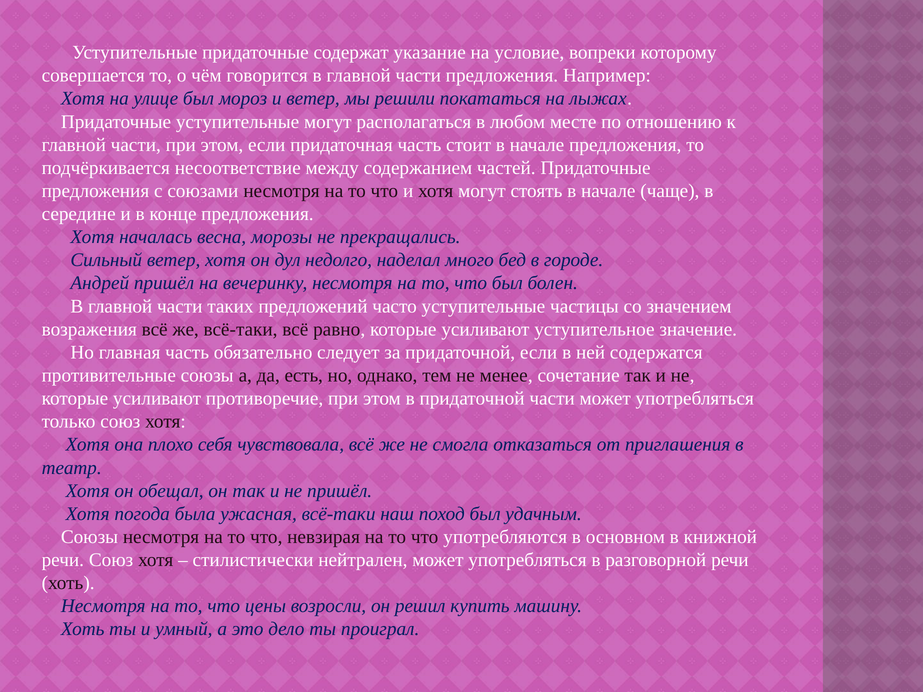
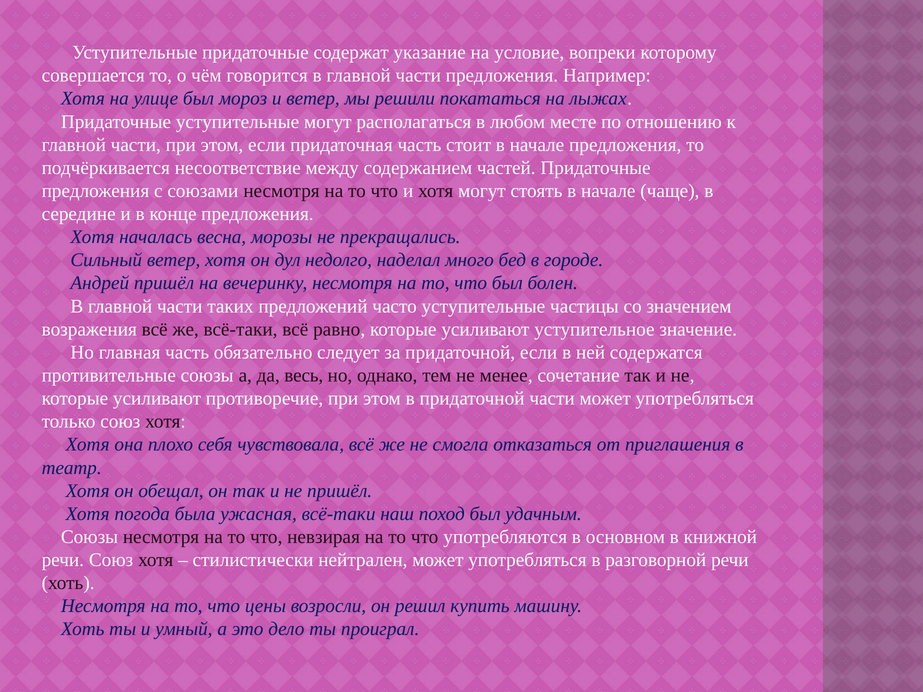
есть: есть -> весь
